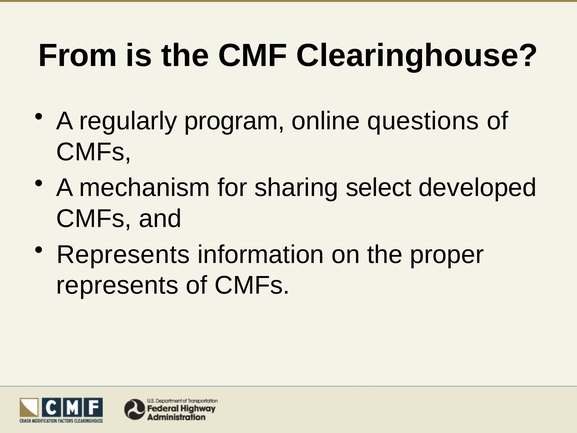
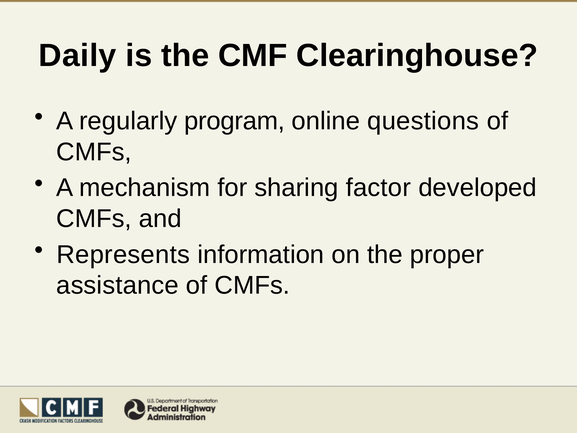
From: From -> Daily
select: select -> factor
represents at (118, 285): represents -> assistance
